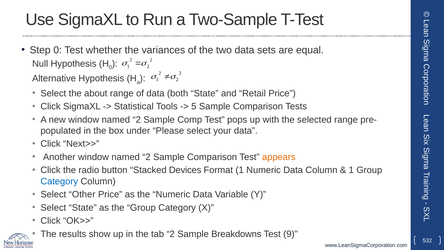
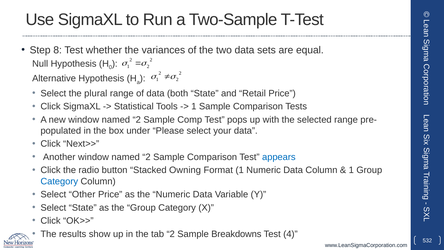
Step 0: 0 -> 8
about: about -> plural
5 at (194, 106): 5 -> 1
appears colour: orange -> blue
Devices: Devices -> Owning
9: 9 -> 4
